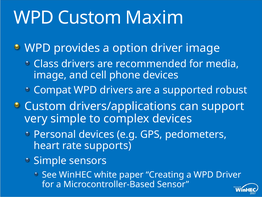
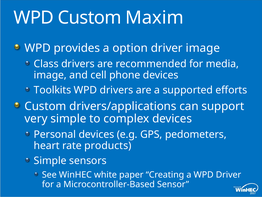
Compat: Compat -> Toolkits
robust: robust -> efforts
supports: supports -> products
